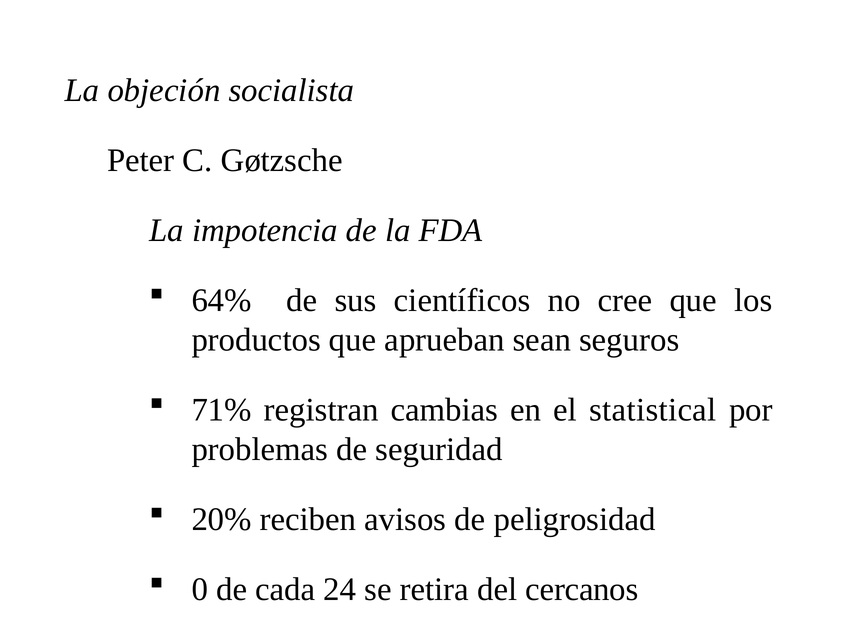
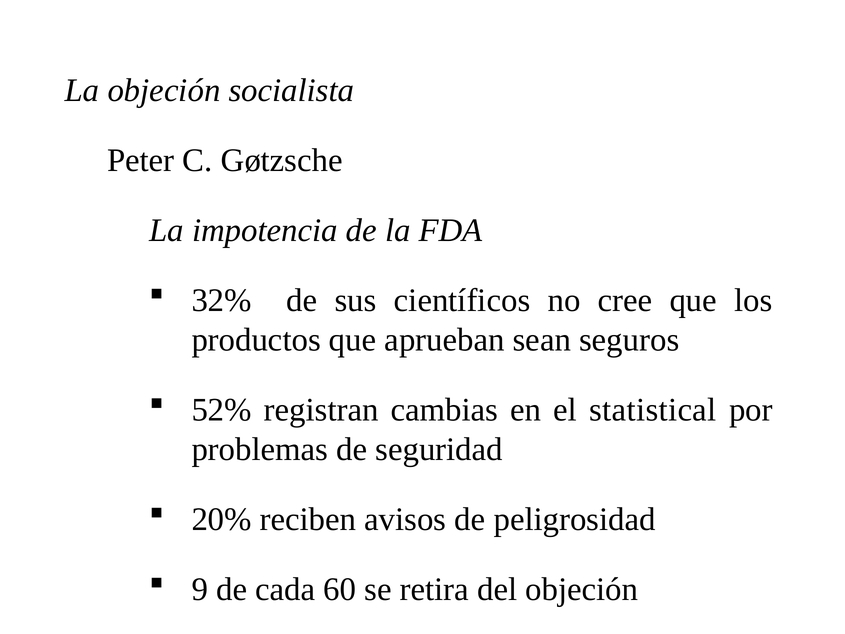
64%: 64% -> 32%
71%: 71% -> 52%
0: 0 -> 9
24: 24 -> 60
del cercanos: cercanos -> objeción
